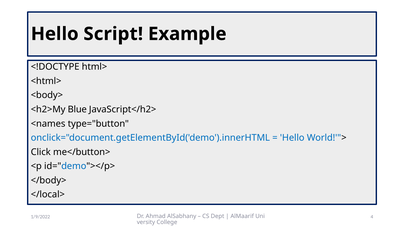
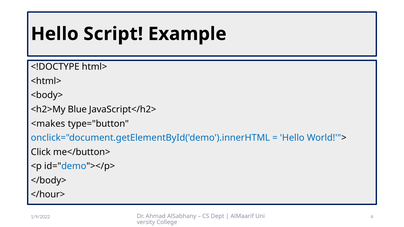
<names: <names -> <makes
</local>: </local> -> </hour>
